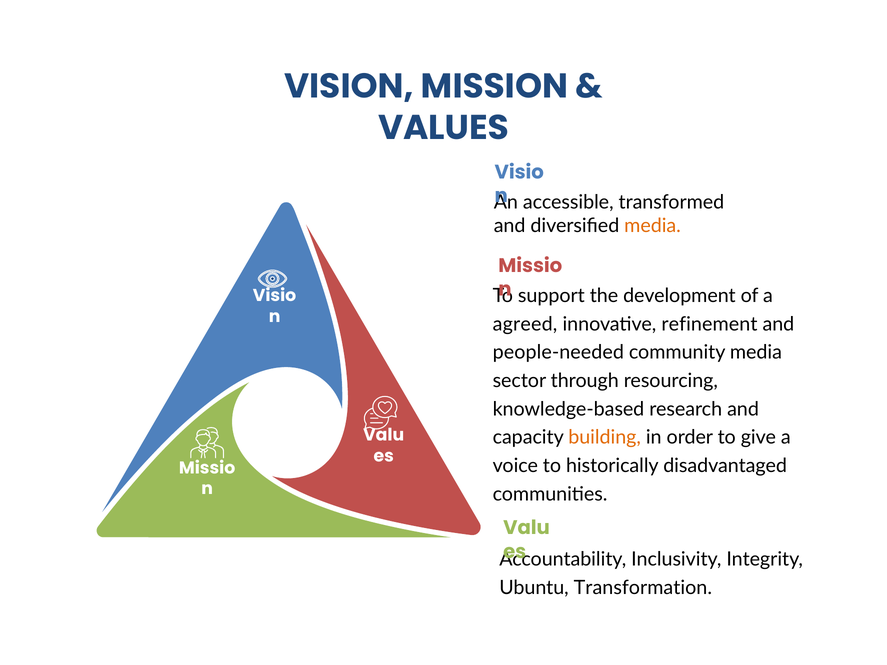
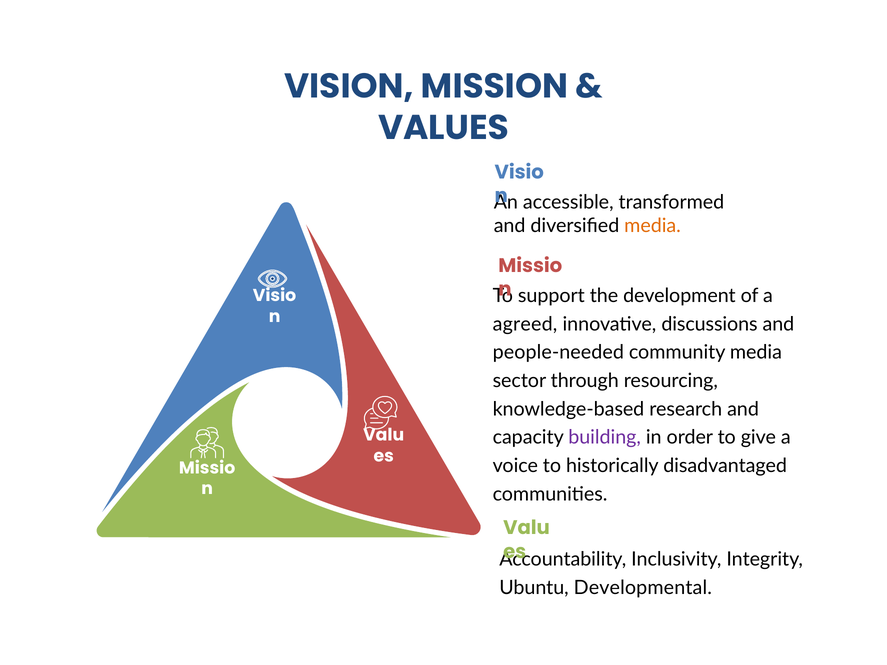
refinement: refinement -> discussions
building colour: orange -> purple
Transformation: Transformation -> Developmental
